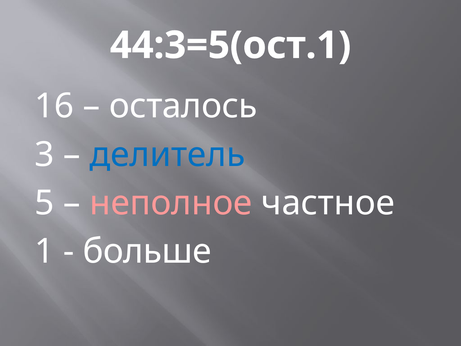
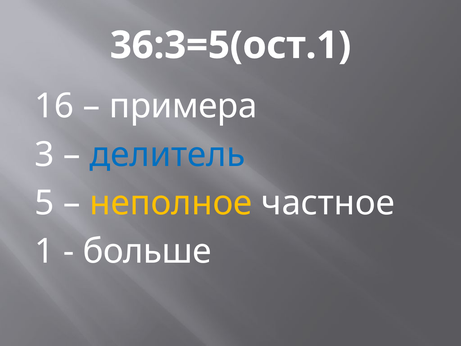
44:3=5(ост.1: 44:3=5(ост.1 -> 36:3=5(ост.1
осталось: осталось -> примера
неполное colour: pink -> yellow
